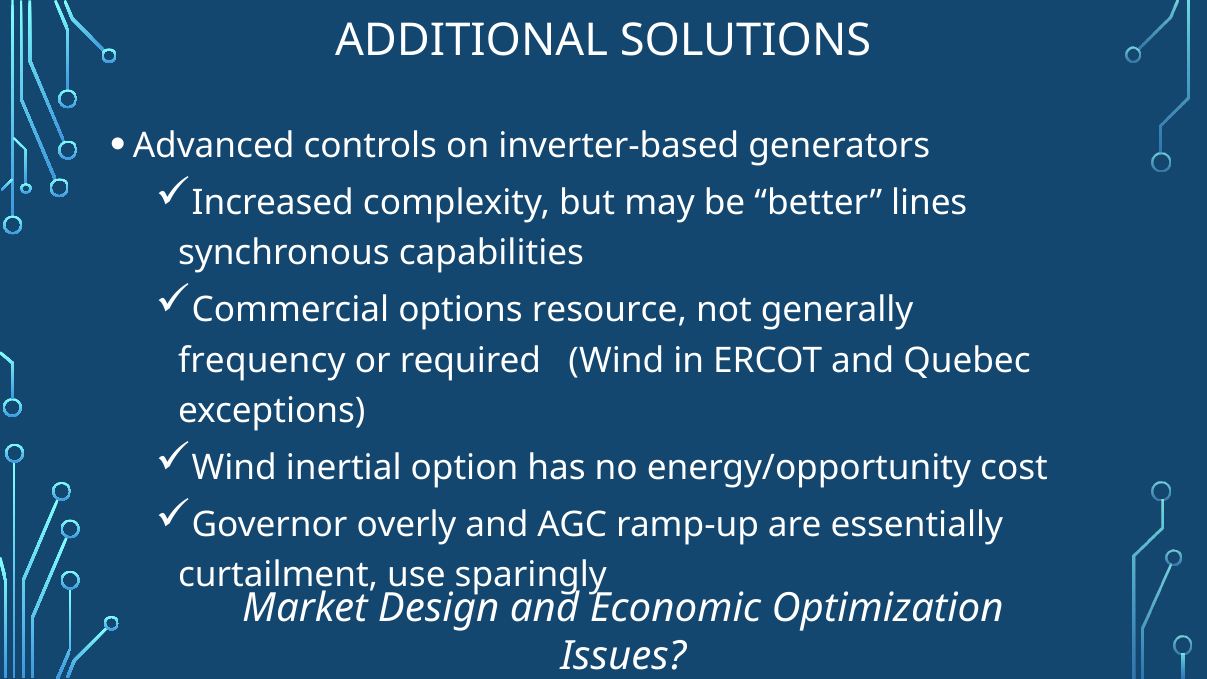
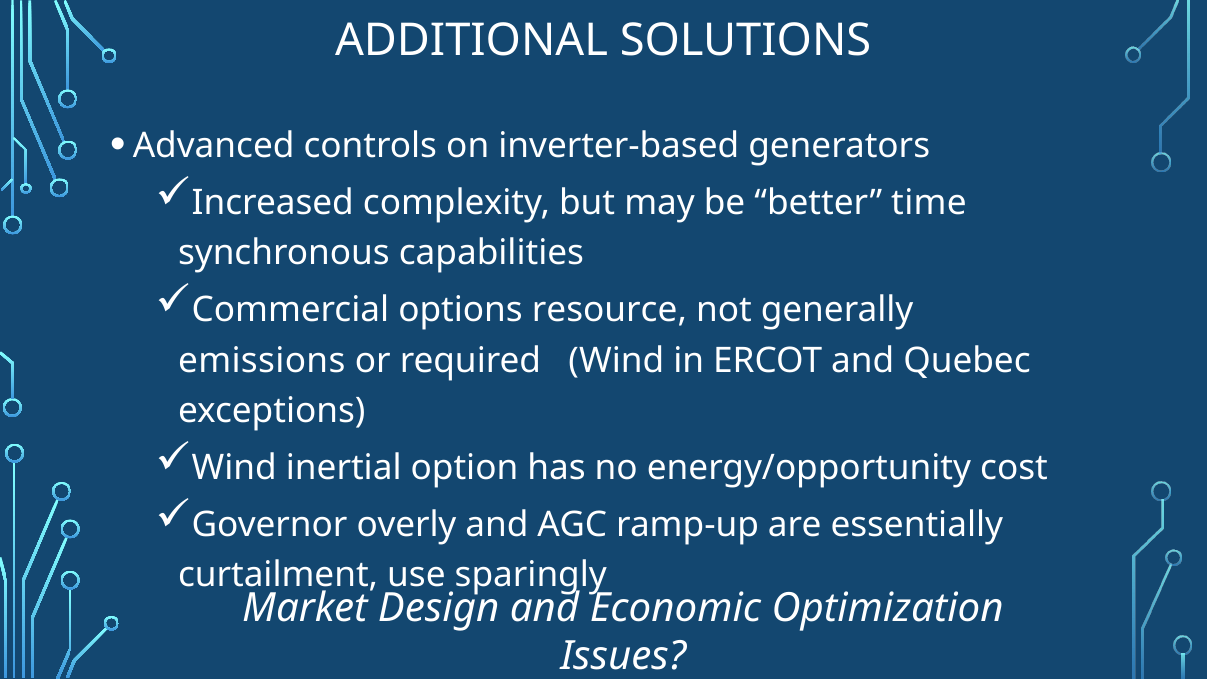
lines: lines -> time
frequency: frequency -> emissions
